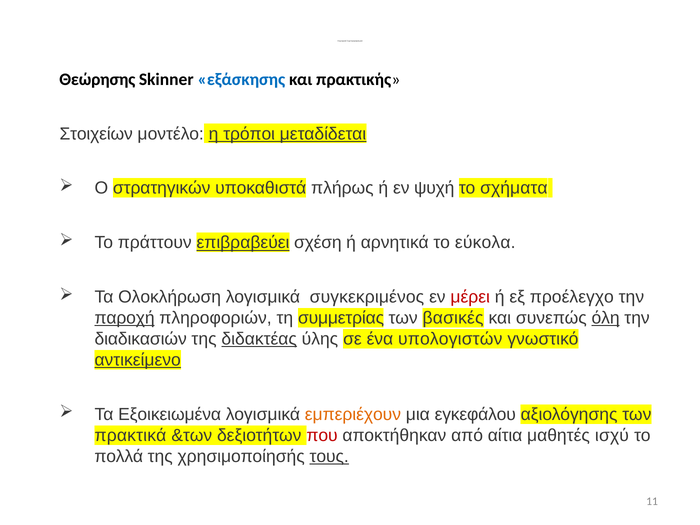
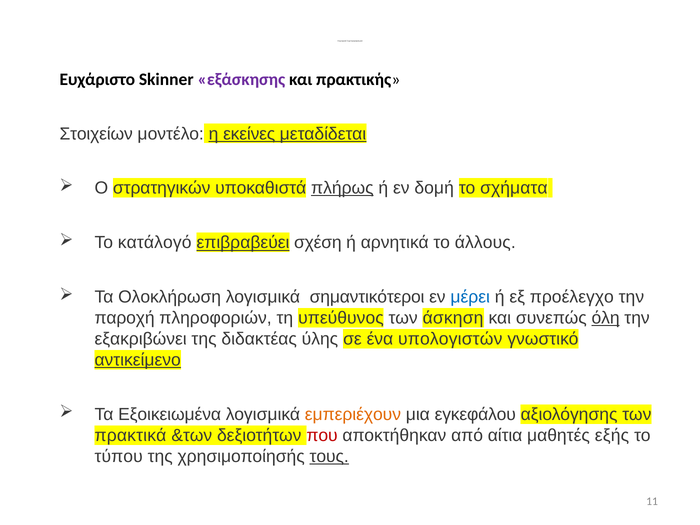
Θεώρησης: Θεώρησης -> Ευχάριστο
εξάσκησης colour: blue -> purple
τρόποι: τρόποι -> εκείνες
πλήρως underline: none -> present
ψυχή: ψυχή -> δομή
πράττουν: πράττουν -> κατάλογό
εύκολα: εύκολα -> άλλους
συγκεκριμένος: συγκεκριμένος -> σημαντικότεροι
μέρει colour: red -> blue
παροχή underline: present -> none
συμμετρίας: συμμετρίας -> υπεύθυνος
βασικές: βασικές -> άσκηση
διαδικασιών: διαδικασιών -> εξακριβώνει
διδακτέας underline: present -> none
ισχύ: ισχύ -> εξής
πολλά: πολλά -> τύπου
